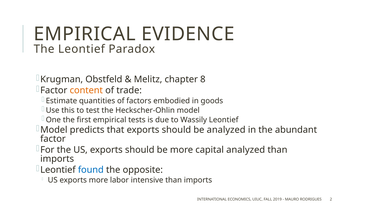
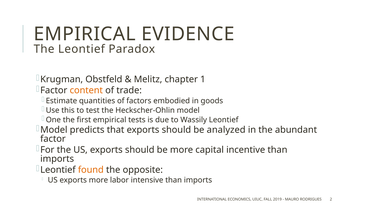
8: 8 -> 1
capital analyzed: analyzed -> incentive
found colour: blue -> orange
